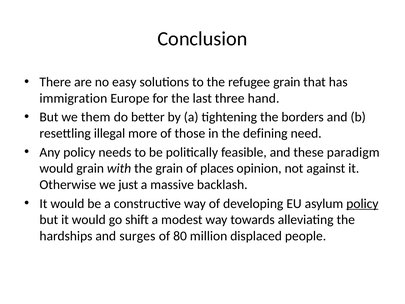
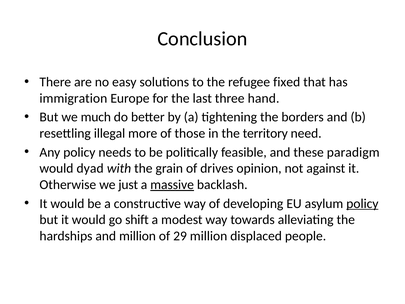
refugee grain: grain -> fixed
them: them -> much
defining: defining -> territory
would grain: grain -> dyad
places: places -> drives
massive underline: none -> present
and surges: surges -> million
80: 80 -> 29
